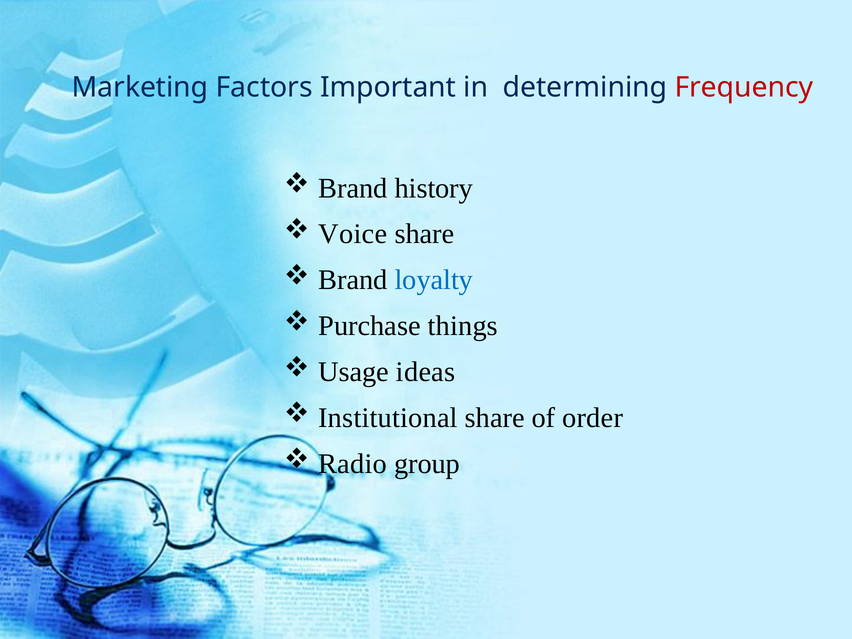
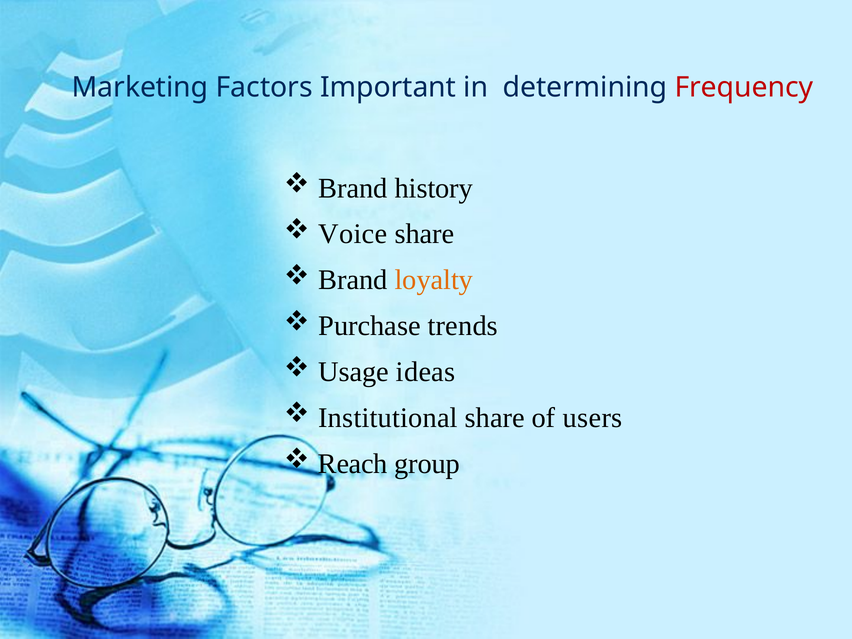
loyalty colour: blue -> orange
things: things -> trends
order: order -> users
Radio: Radio -> Reach
